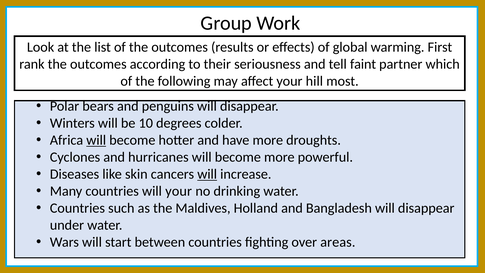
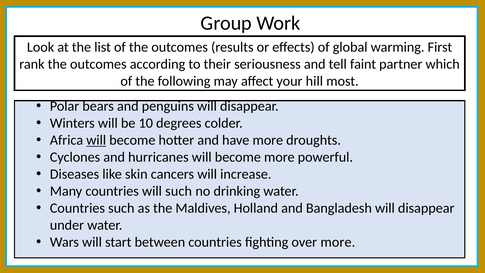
will at (207, 174) underline: present -> none
will your: your -> such
over areas: areas -> more
